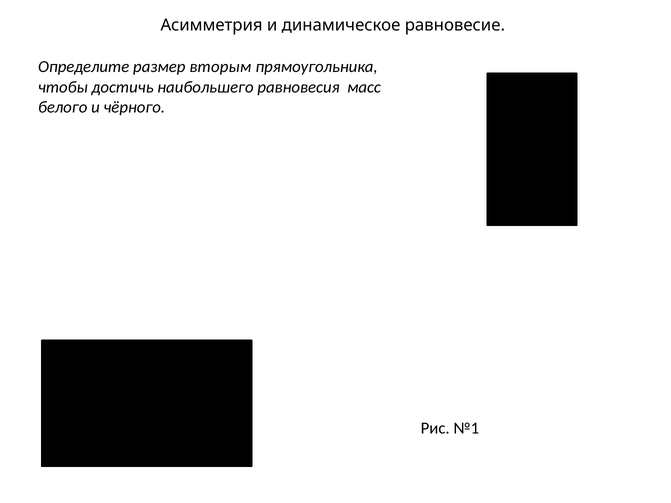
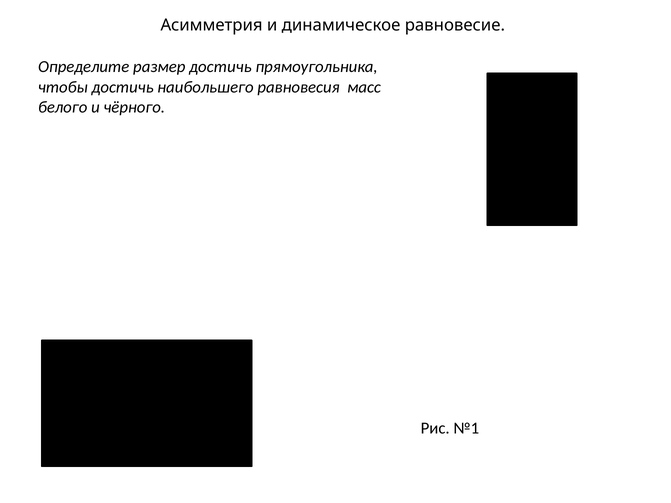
размер вторым: вторым -> достичь
